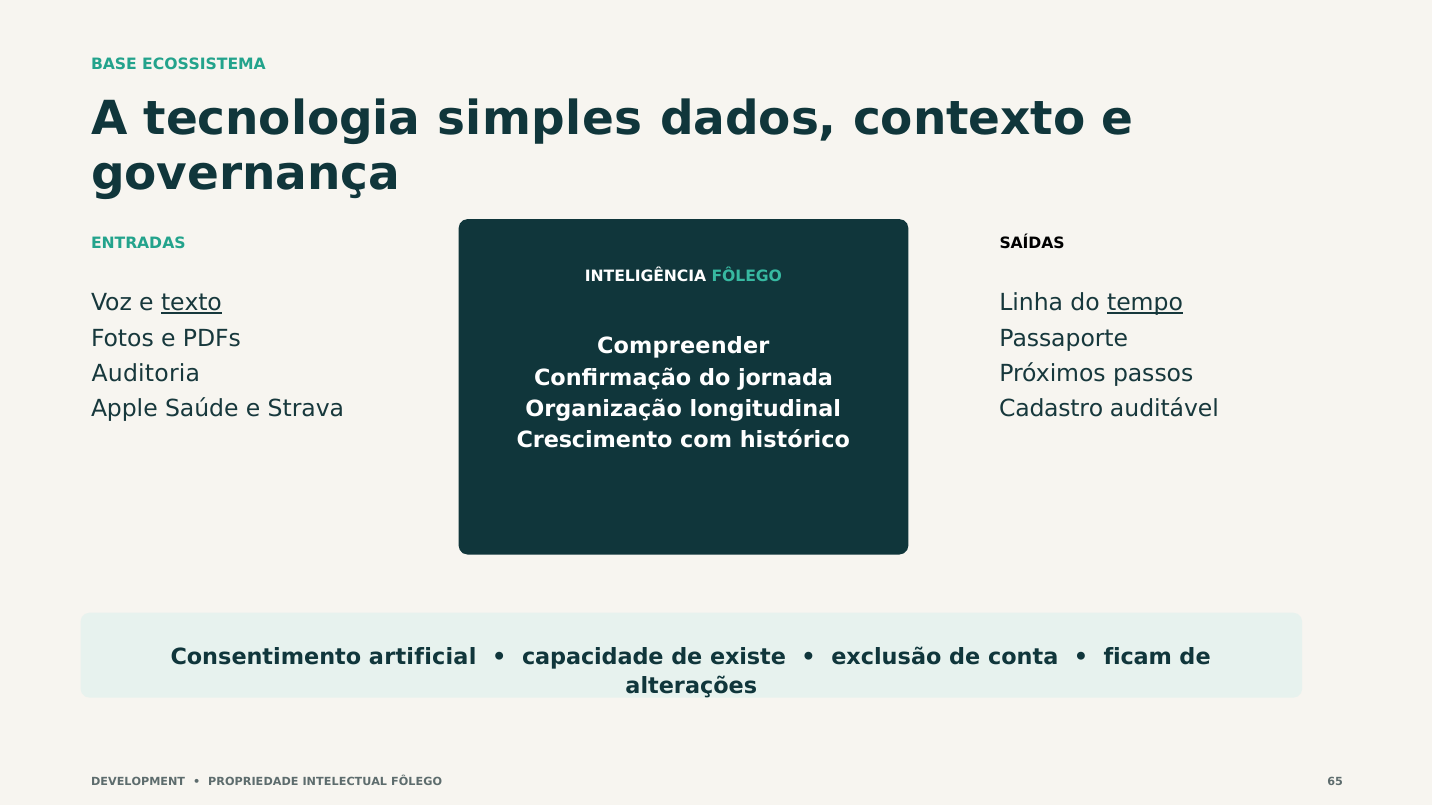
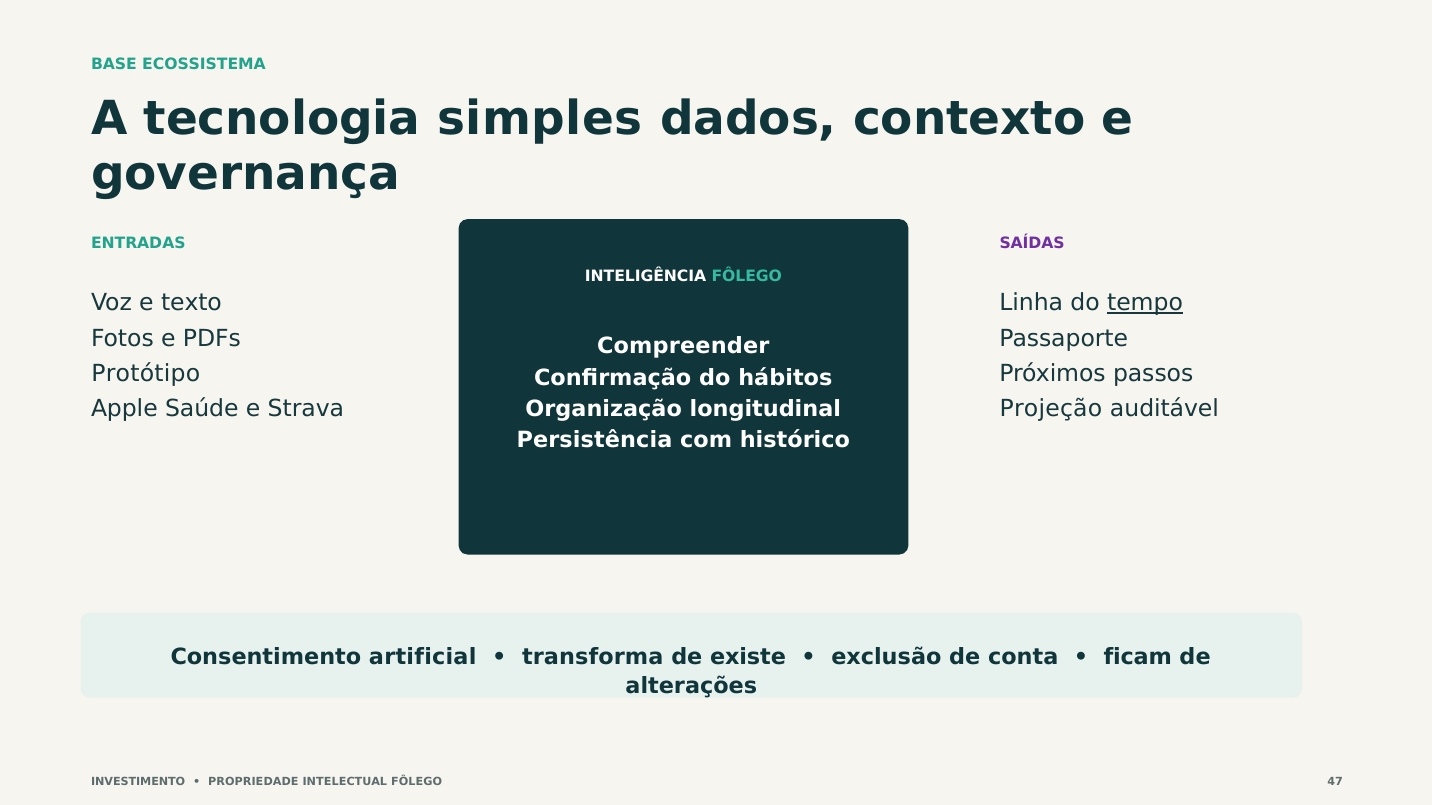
SAÍDAS colour: black -> purple
texto underline: present -> none
Auditoria: Auditoria -> Protótipo
jornada: jornada -> hábitos
Cadastro: Cadastro -> Projeção
Crescimento: Crescimento -> Persistência
capacidade: capacidade -> transforma
DEVELOPMENT: DEVELOPMENT -> INVESTIMENTO
65: 65 -> 47
